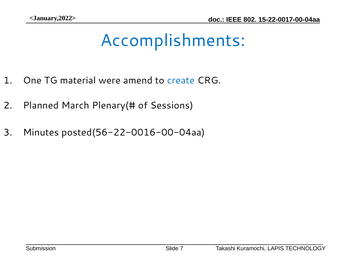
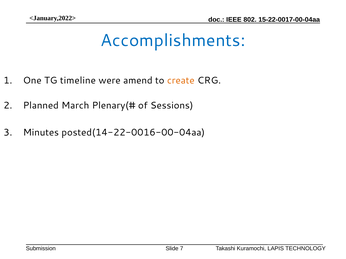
material: material -> timeline
create colour: blue -> orange
posted(56-22-0016-00-04aa: posted(56-22-0016-00-04aa -> posted(14-22-0016-00-04aa
